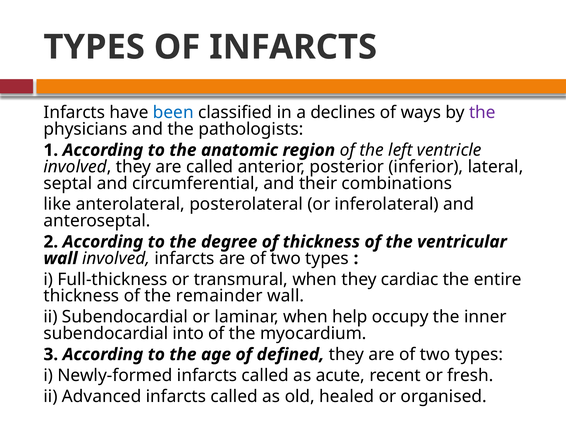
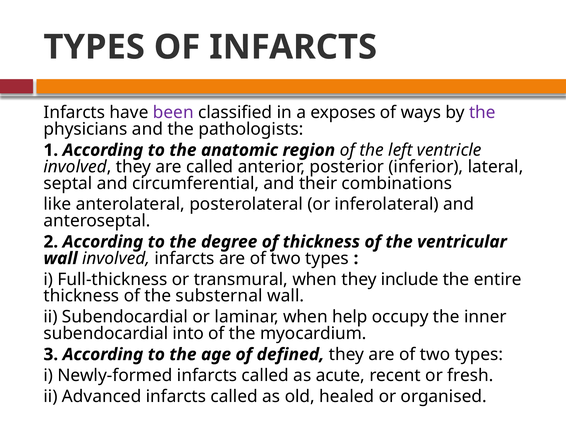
been colour: blue -> purple
declines: declines -> exposes
cardiac: cardiac -> include
remainder: remainder -> substernal
